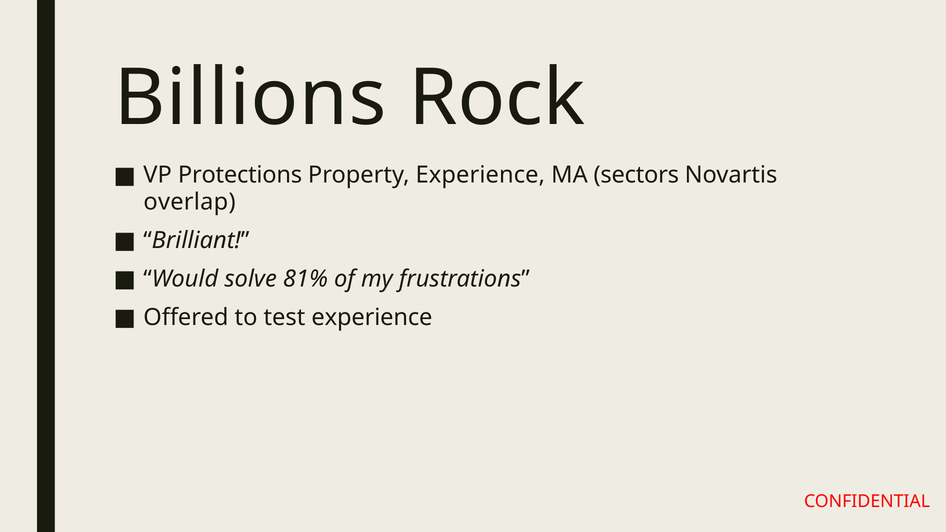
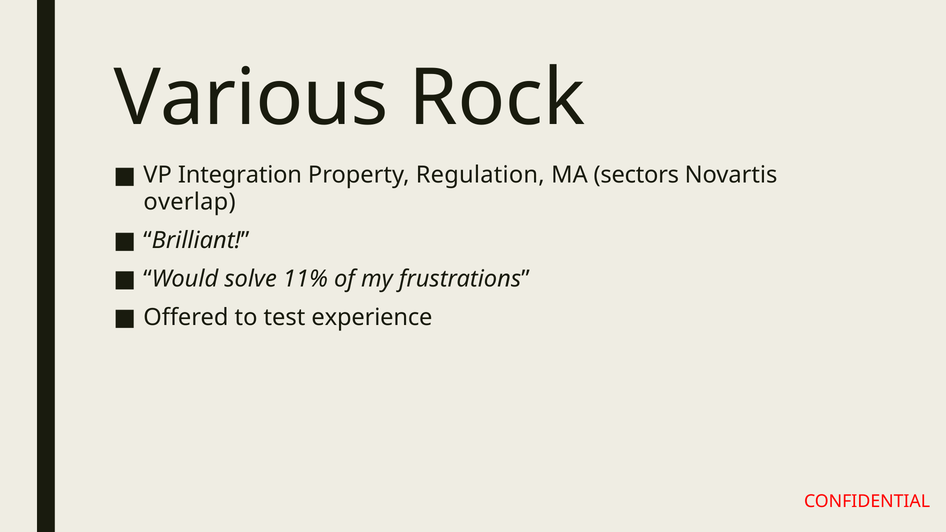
Billions: Billions -> Various
Protections: Protections -> Integration
Property Experience: Experience -> Regulation
81%: 81% -> 11%
